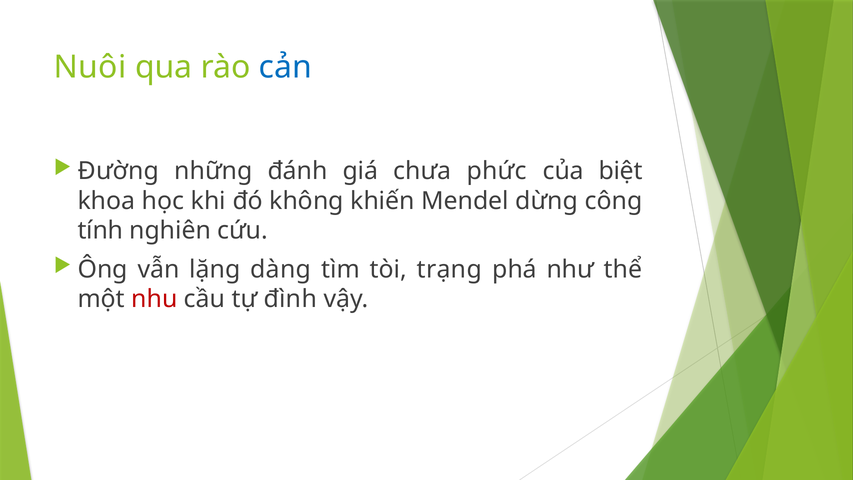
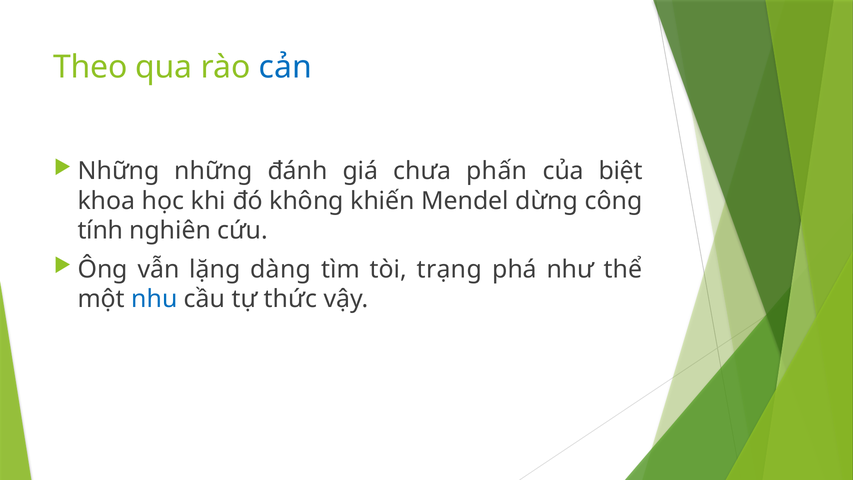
Nuôi: Nuôi -> Theo
Đường at (119, 171): Đường -> Những
phức: phức -> phấn
nhu colour: red -> blue
đình: đình -> thức
